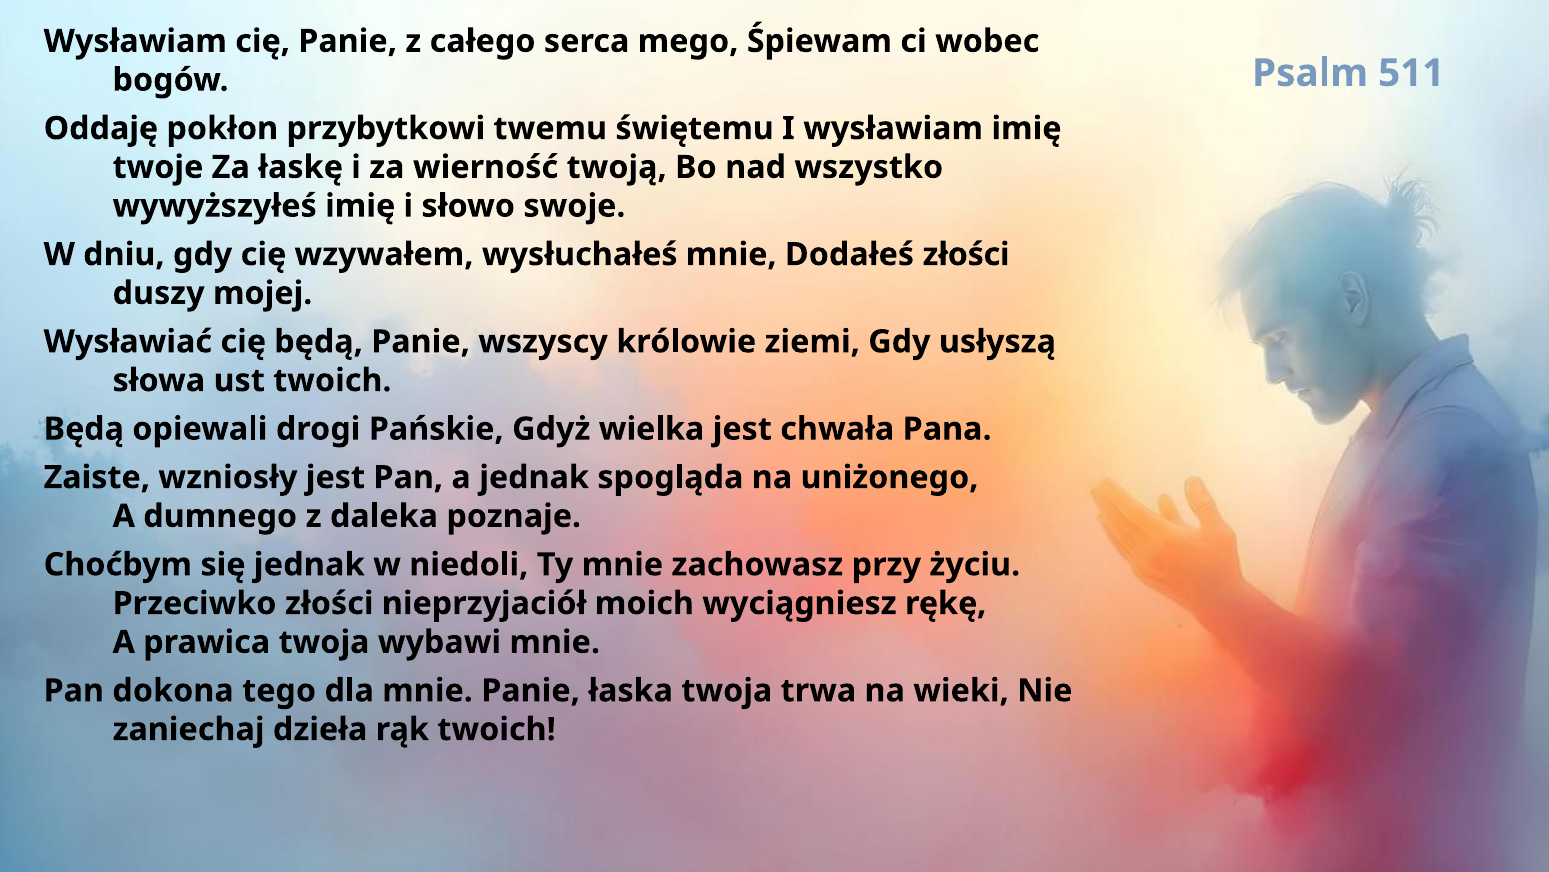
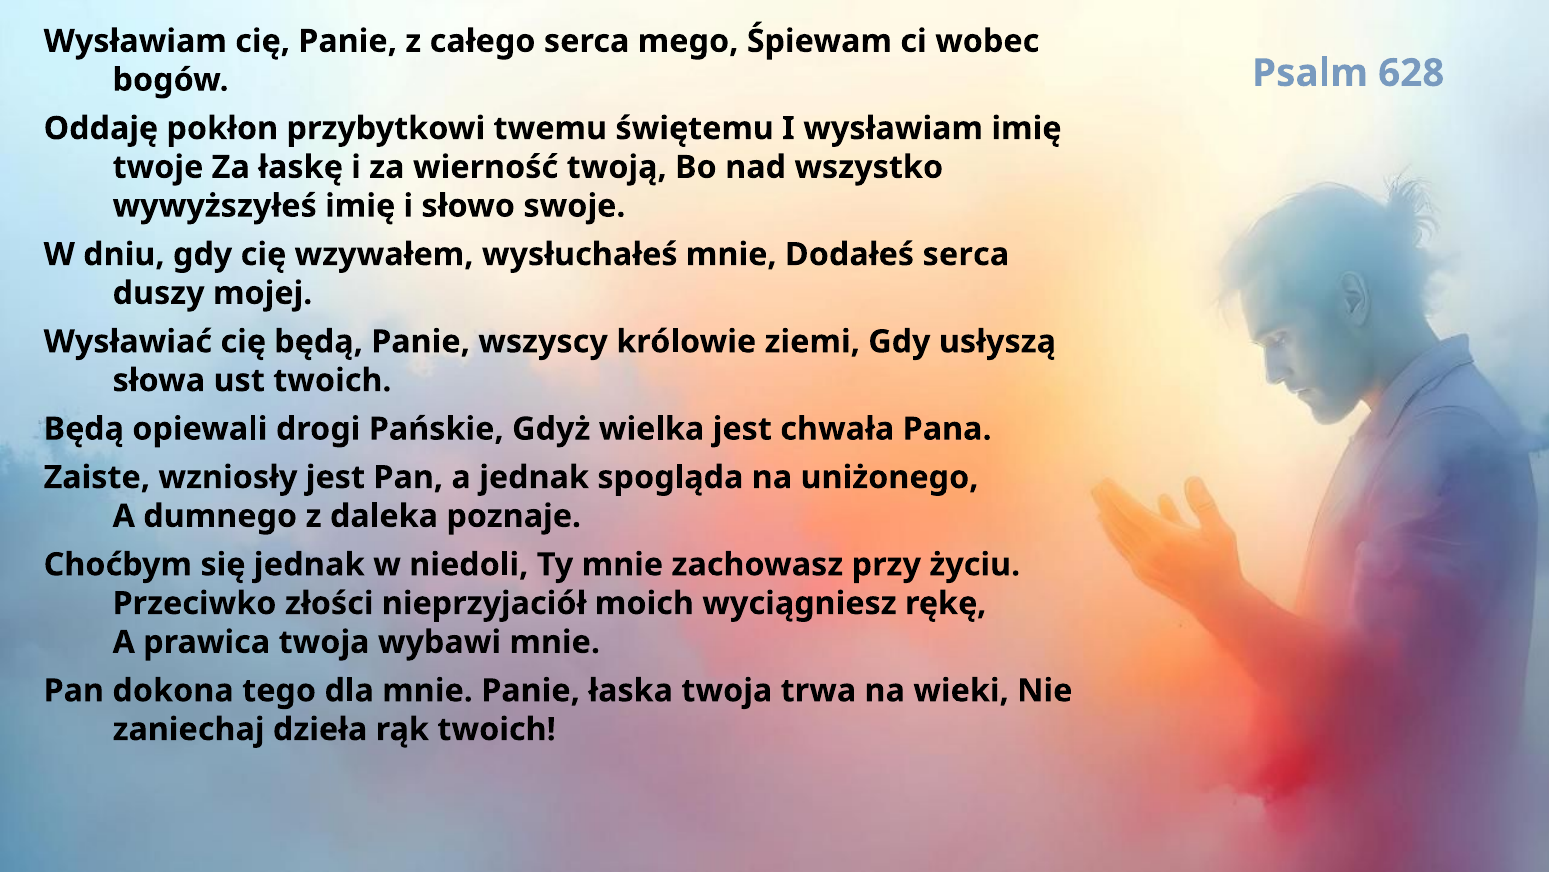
511: 511 -> 628
Dodałeś złości: złości -> serca
